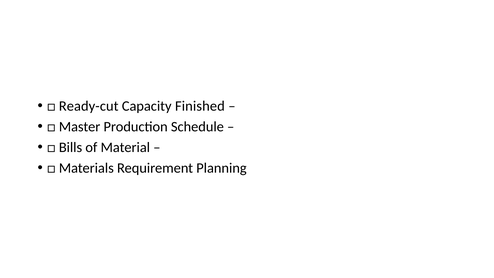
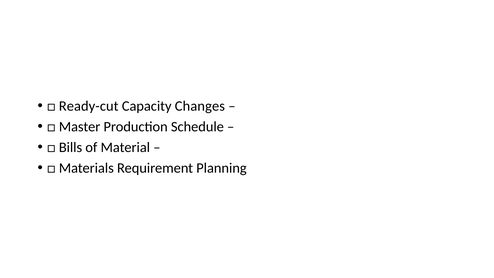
Finished: Finished -> Changes
